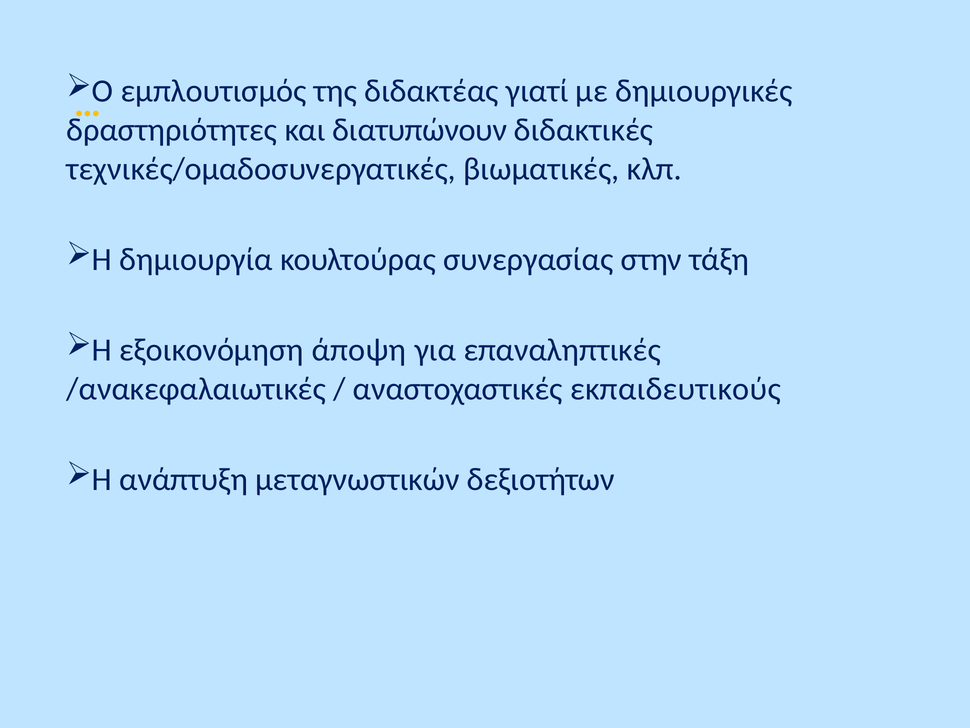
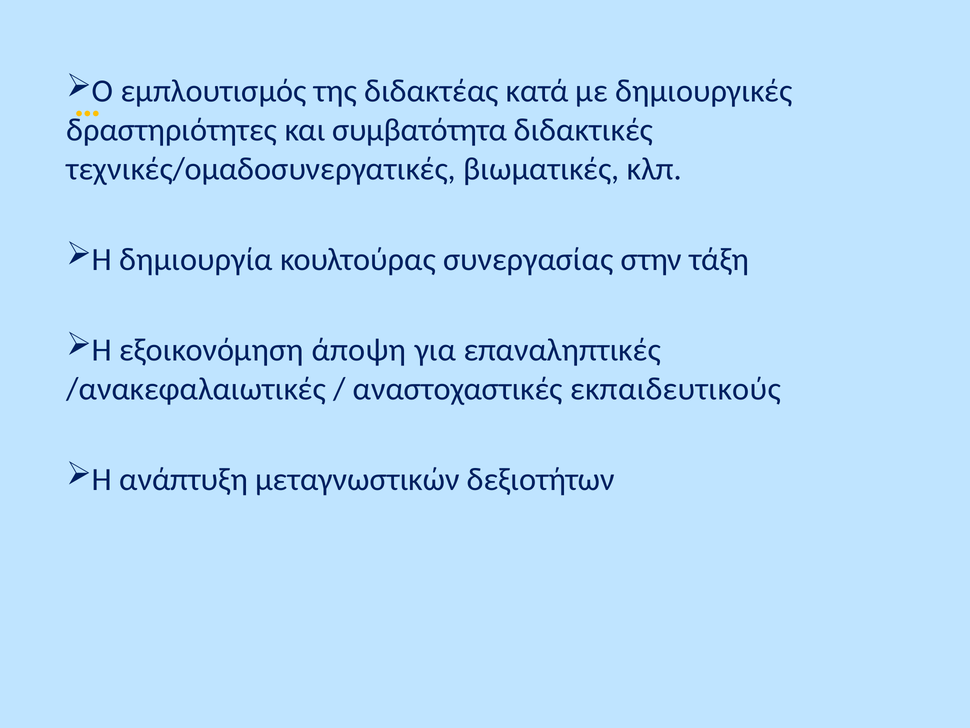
γιατί: γιατί -> κατά
διατυπώνουν: διατυπώνουν -> συμβατότητα
